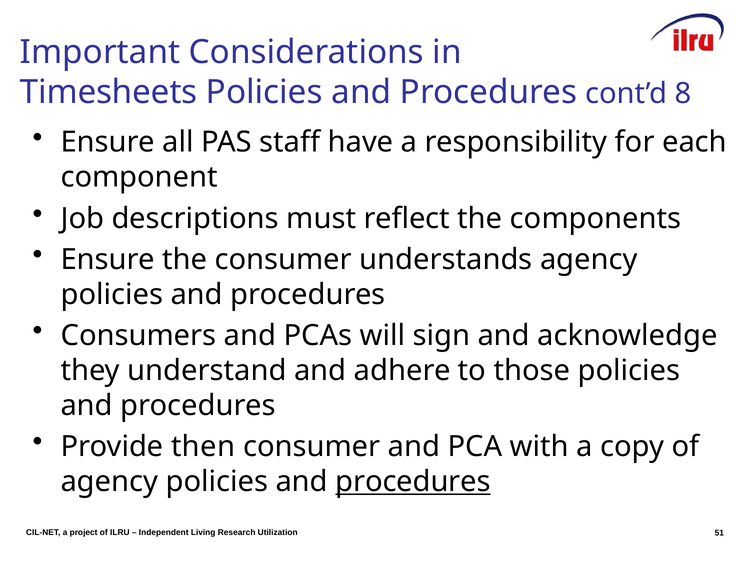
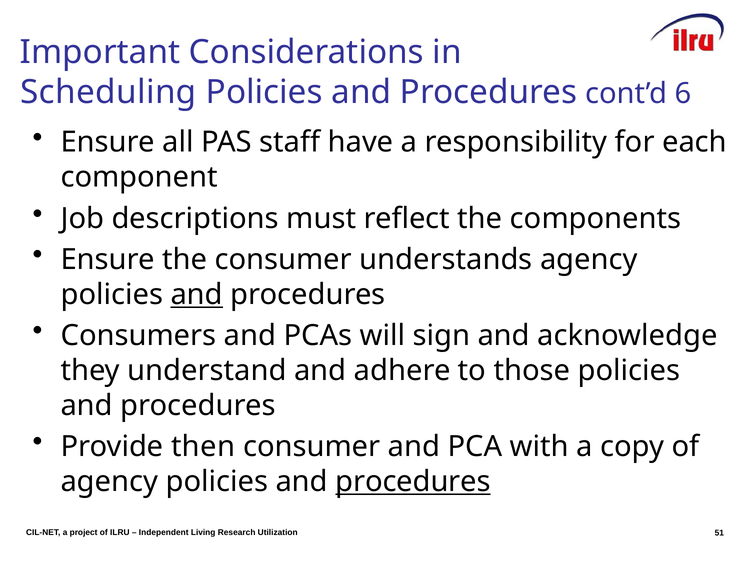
Timesheets: Timesheets -> Scheduling
8: 8 -> 6
and at (197, 294) underline: none -> present
